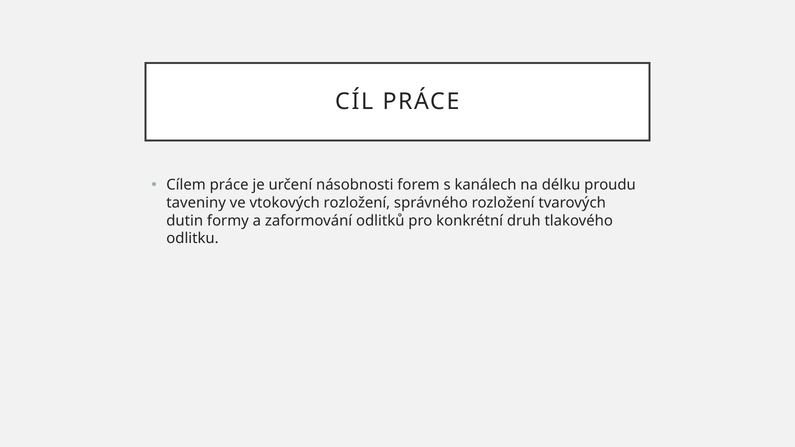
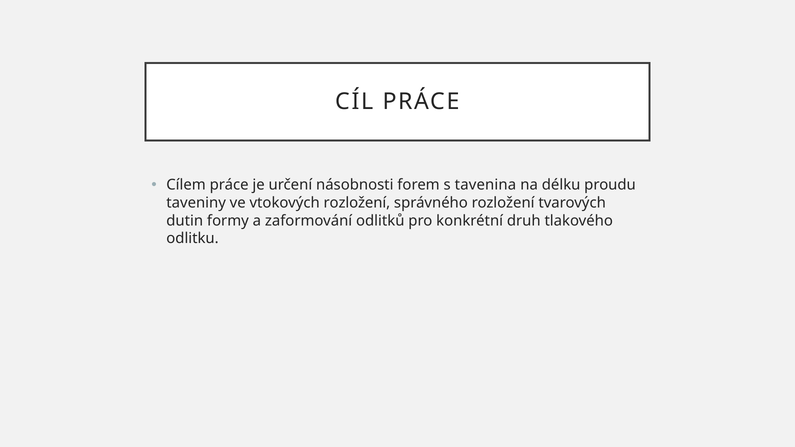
kanálech: kanálech -> tavenina
